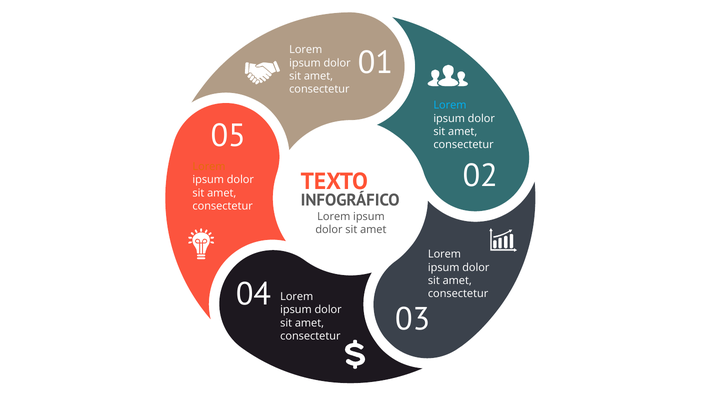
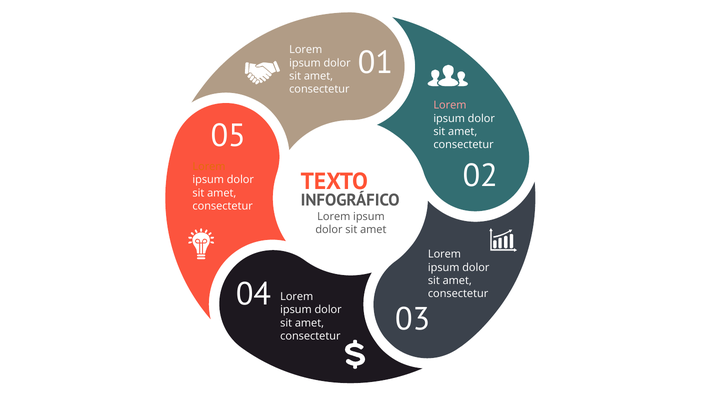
Lorem at (450, 105) colour: light blue -> pink
